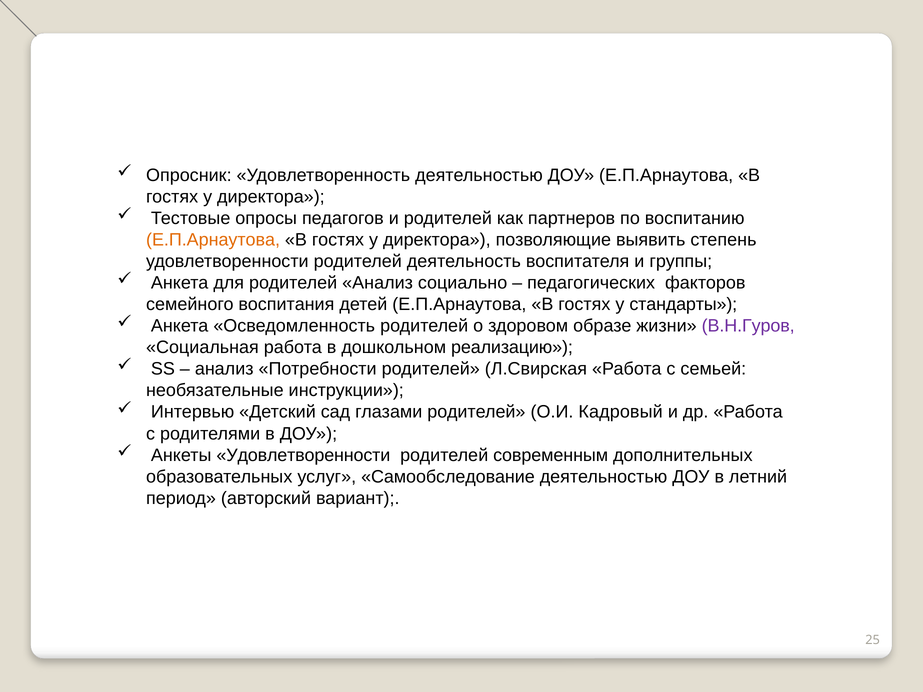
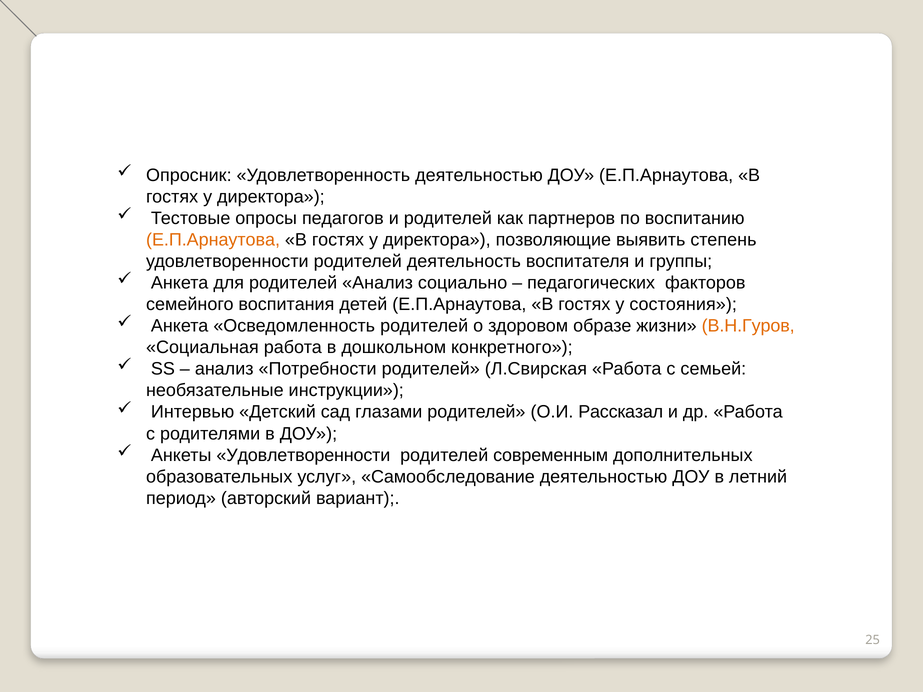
стандарты: стандарты -> состояния
В.Н.Гуров colour: purple -> orange
реализацию: реализацию -> конкретного
Кадровый: Кадровый -> Рассказал
